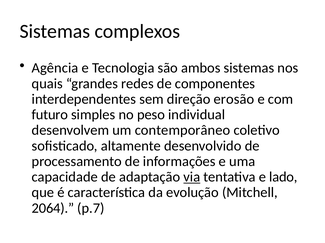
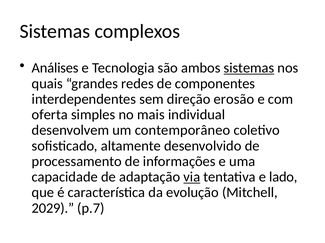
Agência: Agência -> Análises
sistemas at (249, 68) underline: none -> present
futuro: futuro -> oferta
peso: peso -> mais
2064: 2064 -> 2029
